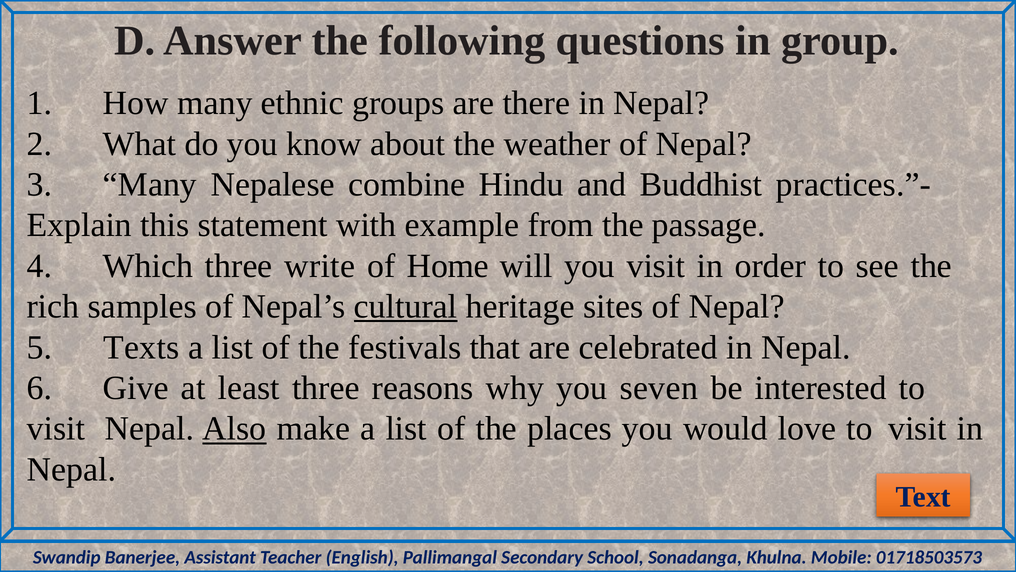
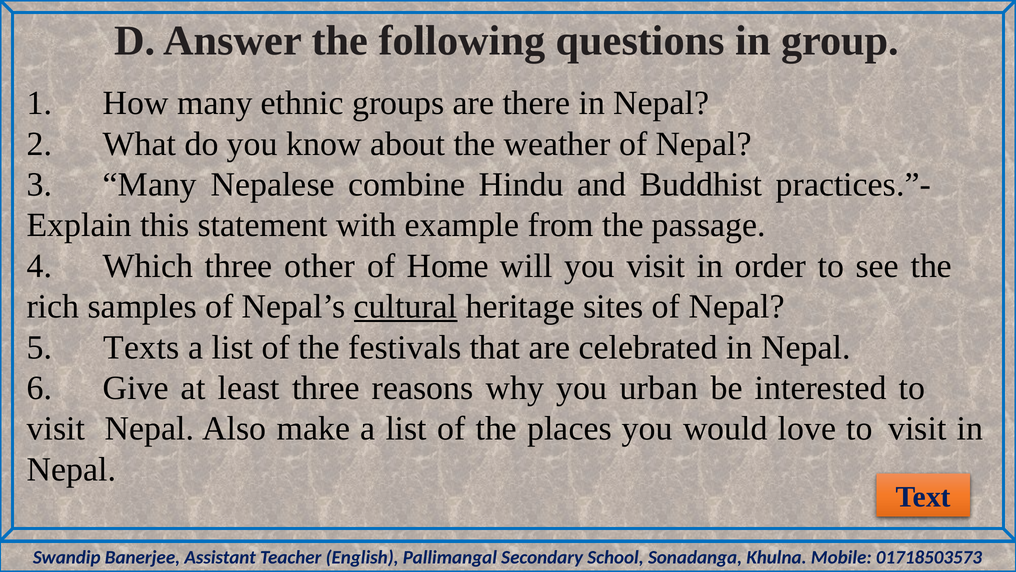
write: write -> other
seven: seven -> urban
Also underline: present -> none
